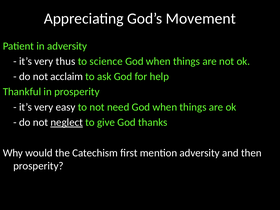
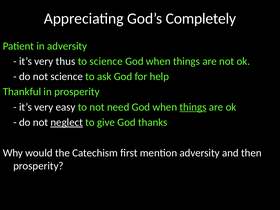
Movement: Movement -> Completely
not acclaim: acclaim -> science
things at (193, 107) underline: none -> present
